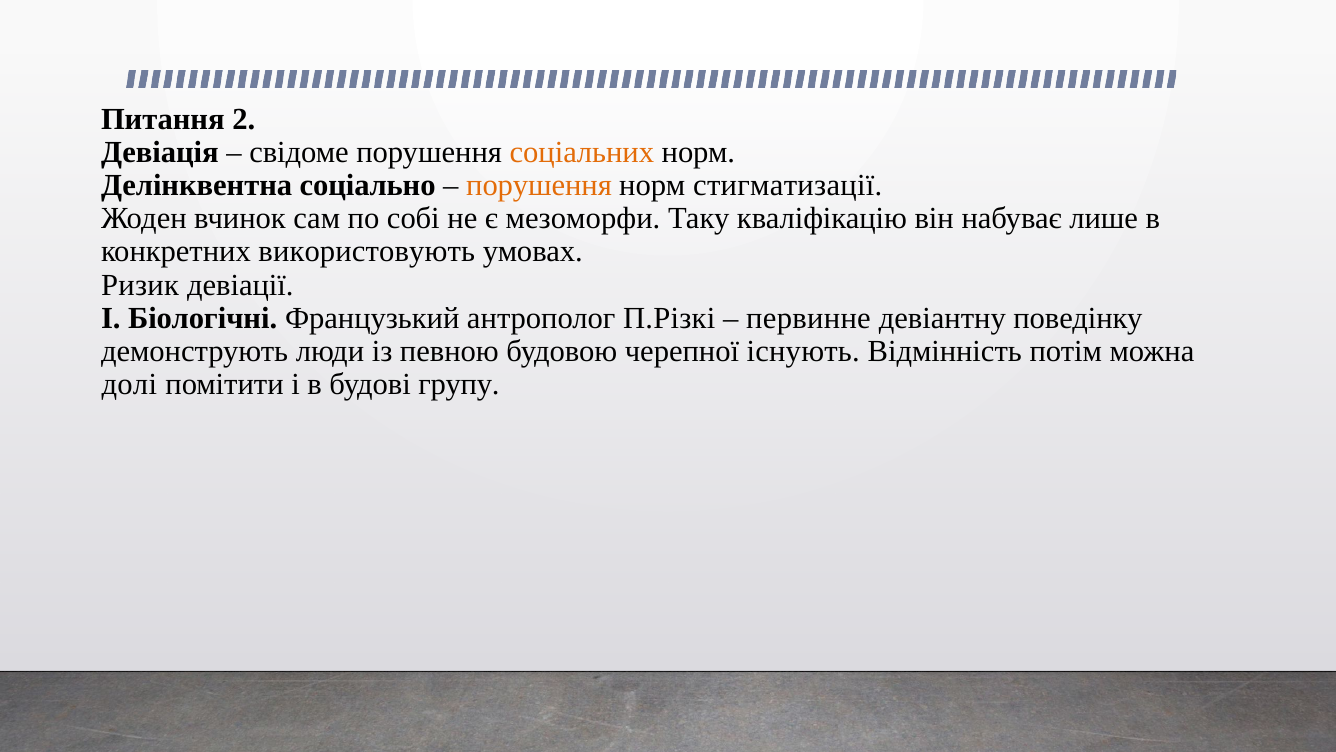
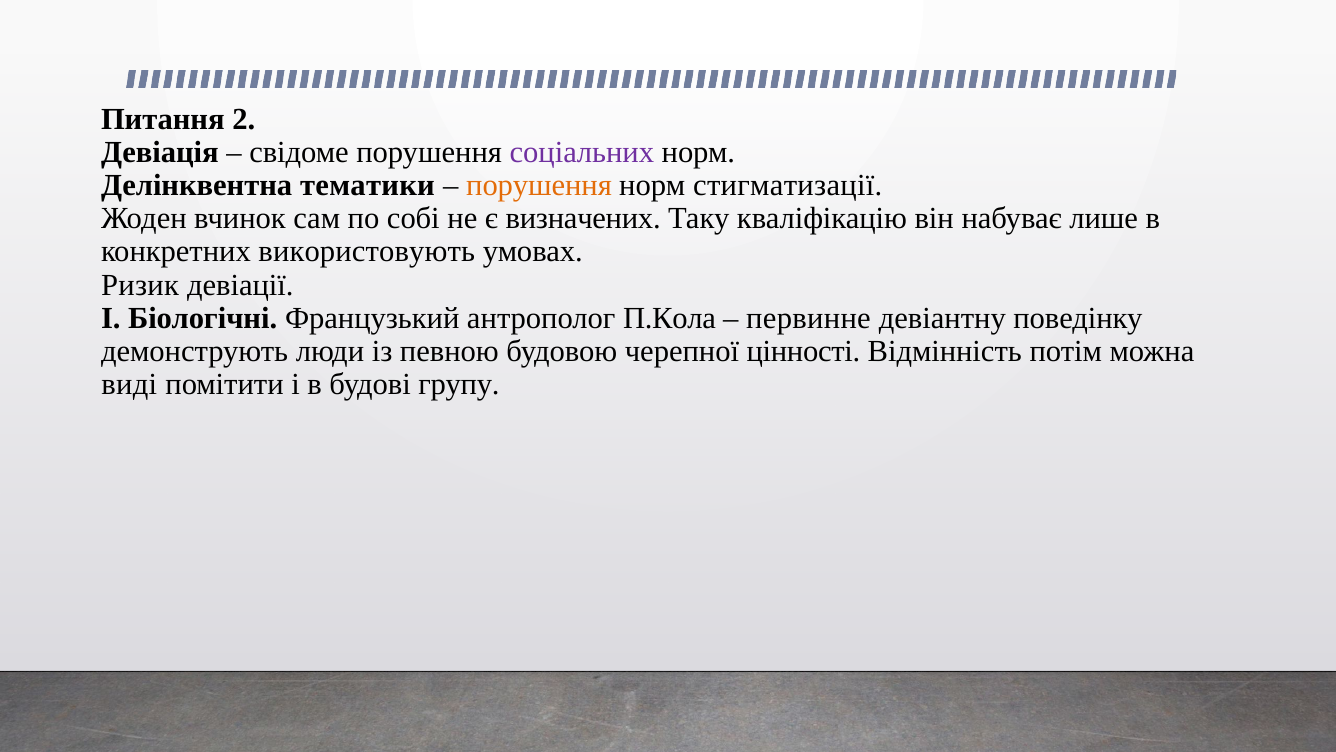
соціальних colour: orange -> purple
соціально: соціально -> тематики
мезоморфи: мезоморфи -> визначених
П.Різкі: П.Різкі -> П.Кола
існують: існують -> цінності
долі: долі -> виді
